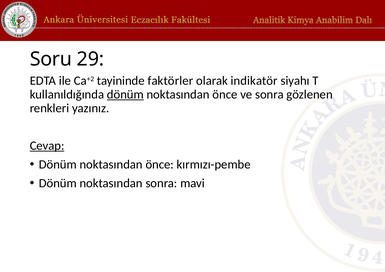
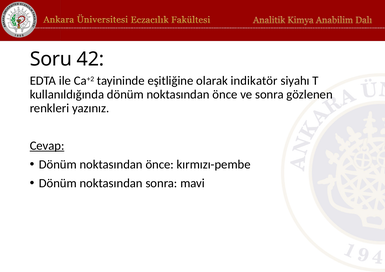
29: 29 -> 42
faktörler: faktörler -> eşitliğine
dönüm at (125, 95) underline: present -> none
